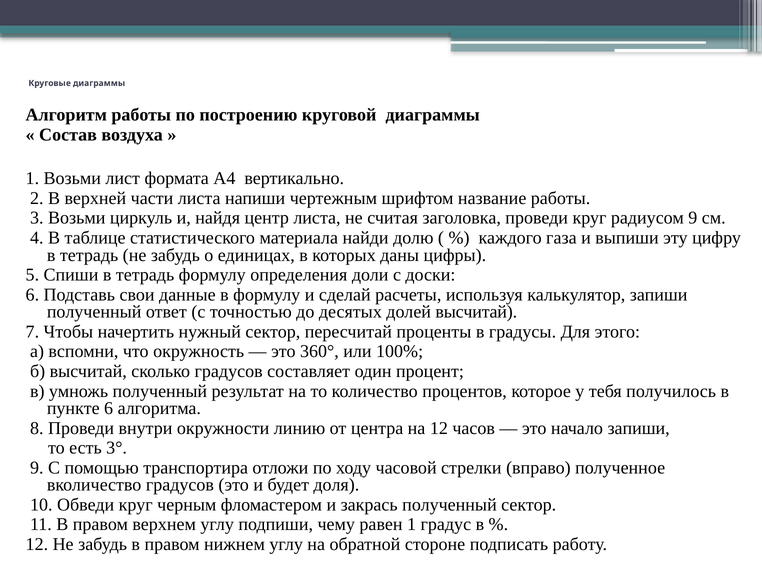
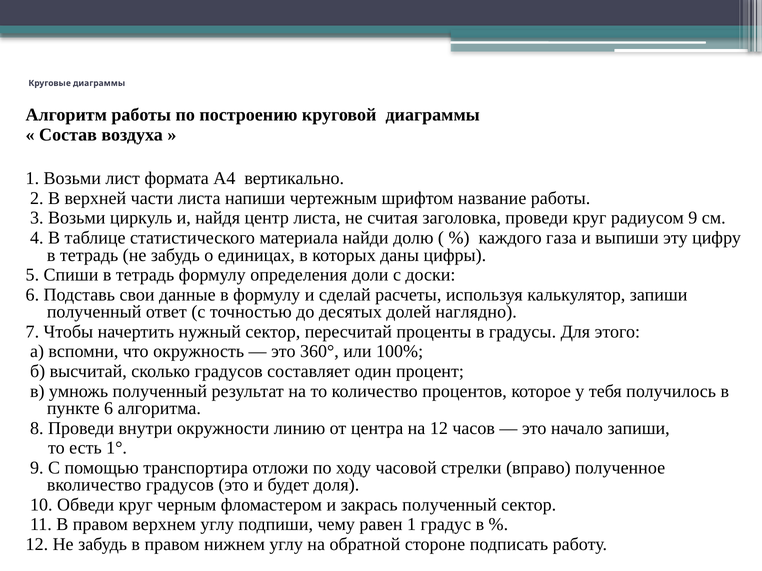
долей высчитай: высчитай -> наглядно
3°: 3° -> 1°
